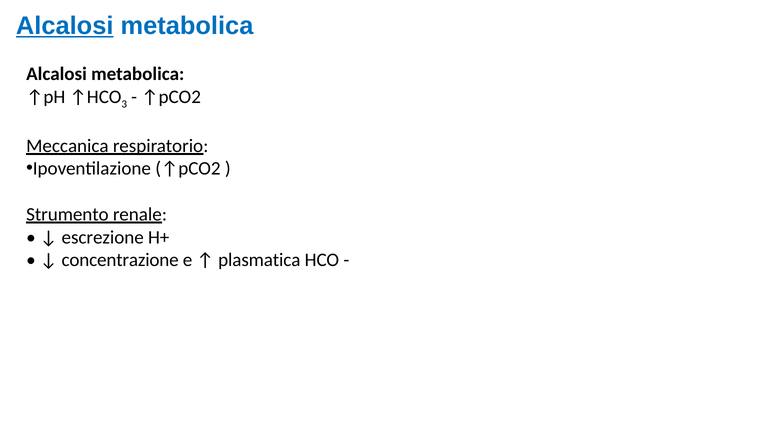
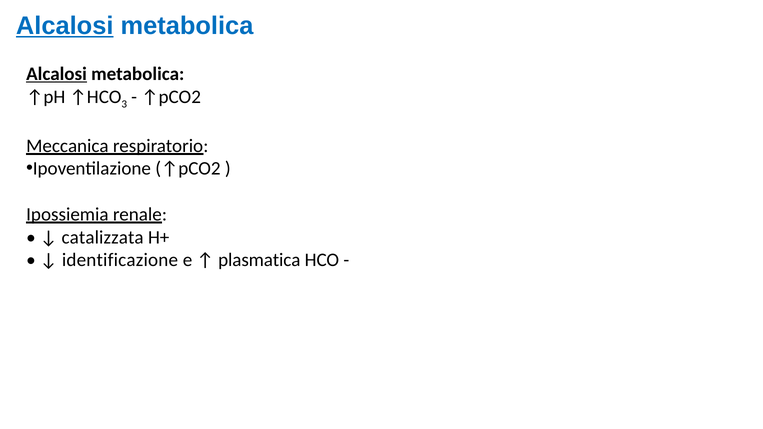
Alcalosi at (57, 74) underline: none -> present
Strumento: Strumento -> Ipossiemia
escrezione: escrezione -> catalizzata
concentrazione: concentrazione -> identificazione
